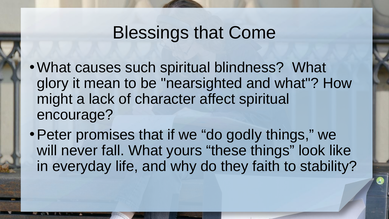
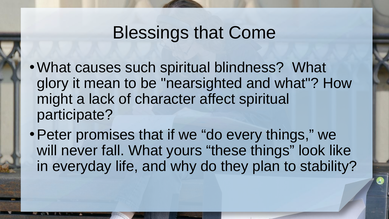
encourage: encourage -> participate
godly: godly -> every
faith: faith -> plan
